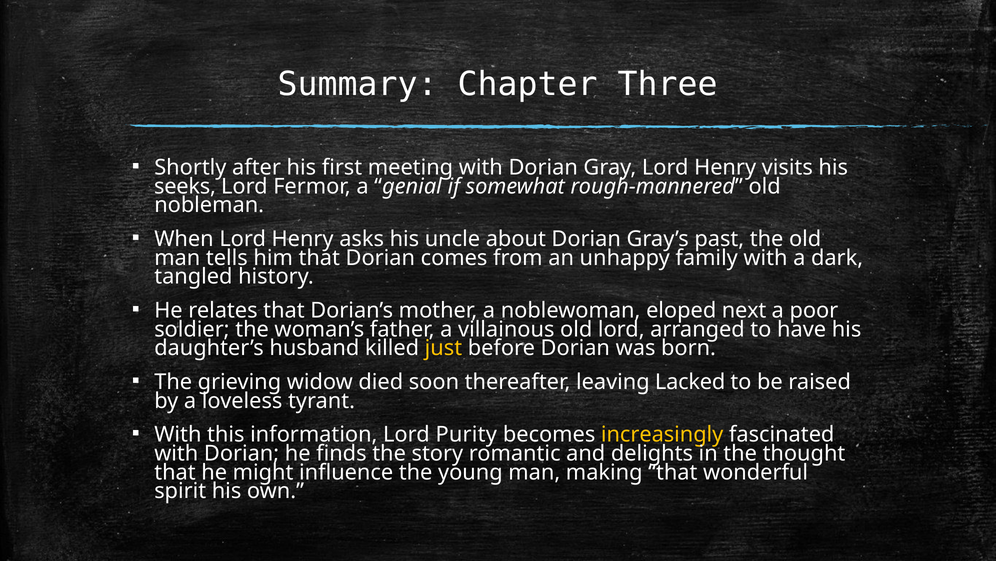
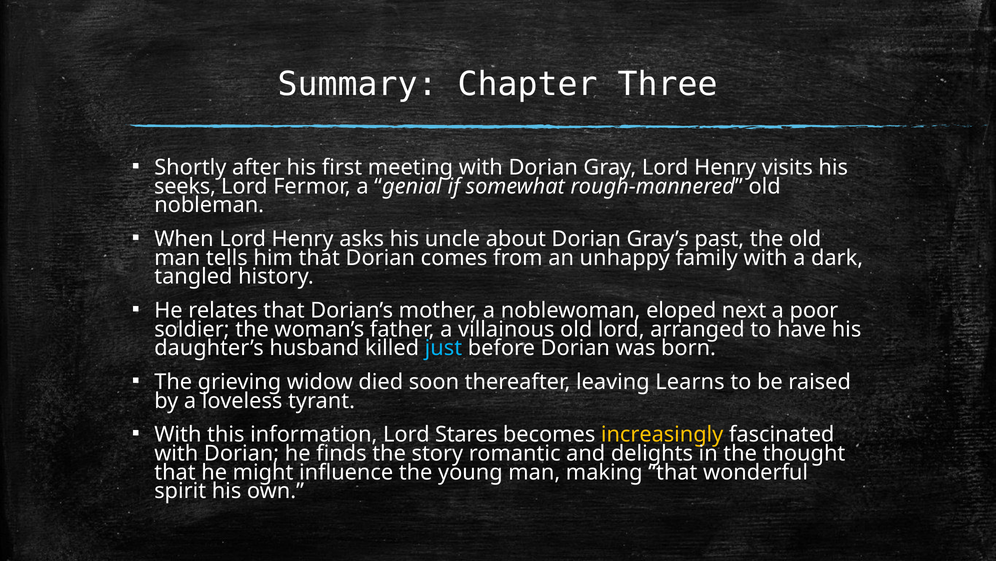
just colour: yellow -> light blue
Lacked: Lacked -> Learns
Purity: Purity -> Stares
